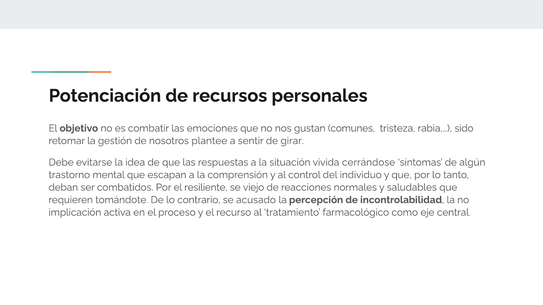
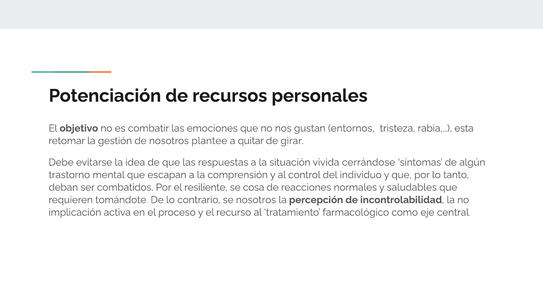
comunes: comunes -> entornos
sido: sido -> esta
sentir: sentir -> quitar
viejo: viejo -> cosa
se acusado: acusado -> nosotros
